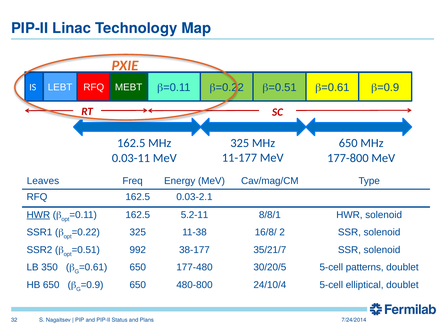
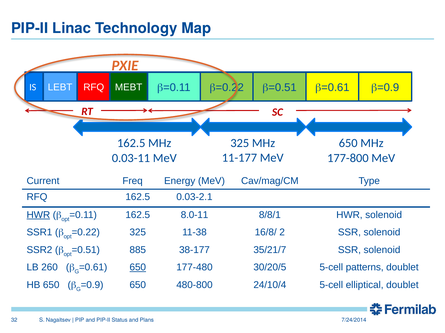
Leaves: Leaves -> Current
5.2-11: 5.2-11 -> 8.0-11
992: 992 -> 885
350: 350 -> 260
650 at (138, 268) underline: none -> present
